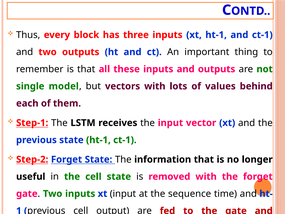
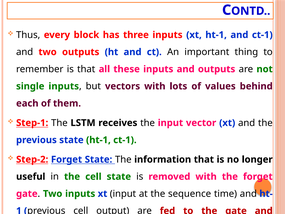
single model: model -> inputs
